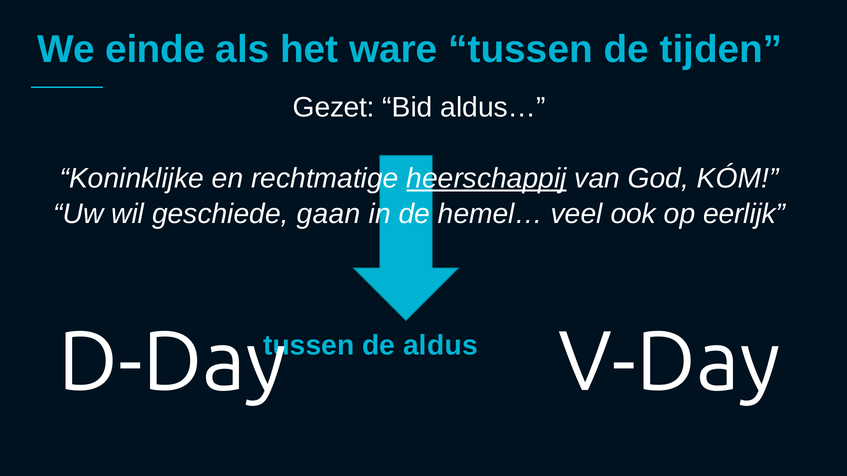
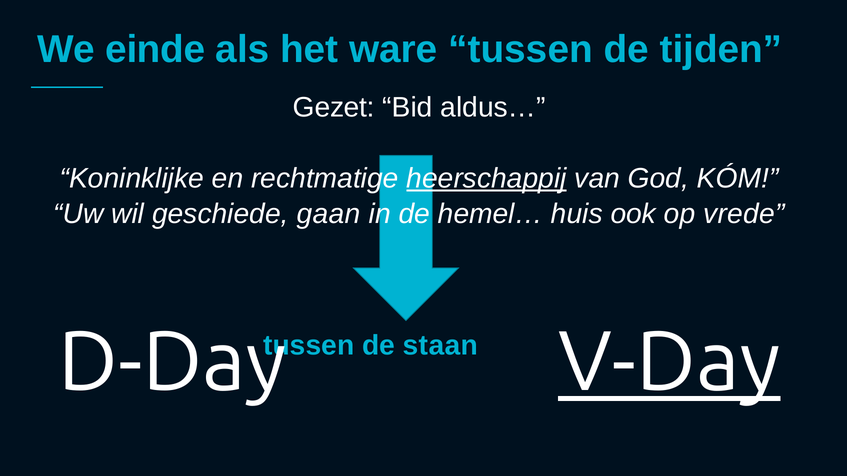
veel: veel -> huis
eerlijk: eerlijk -> vrede
V-Day underline: none -> present
aldus: aldus -> staan
